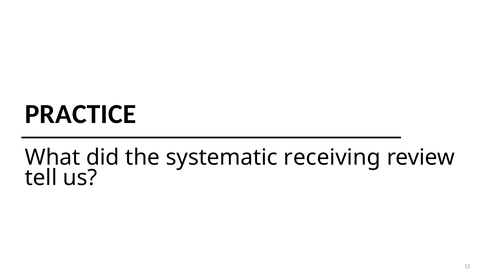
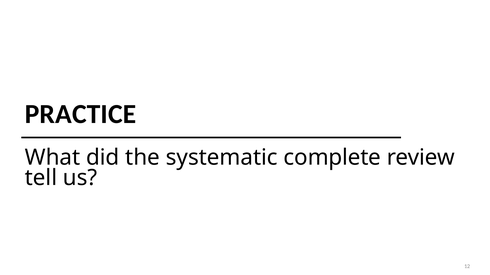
receiving: receiving -> complete
